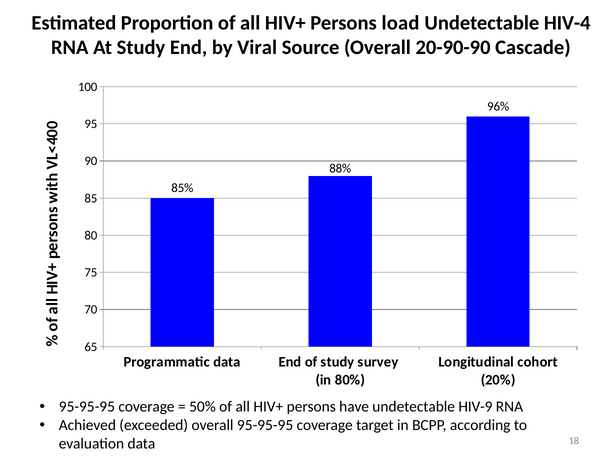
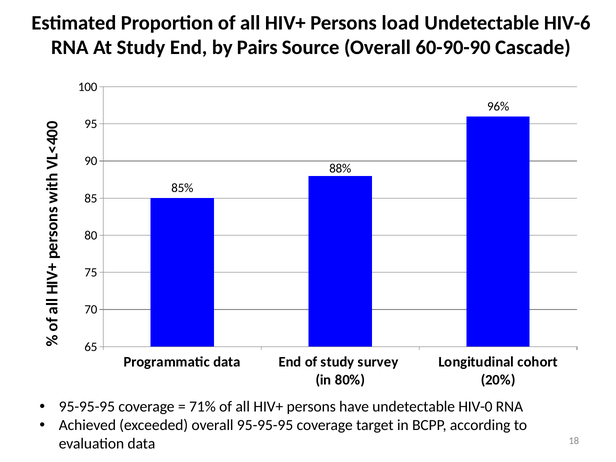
HIV-4: HIV-4 -> HIV-6
Viral: Viral -> Pairs
20-90-90: 20-90-90 -> 60-90-90
50%: 50% -> 71%
HIV-9: HIV-9 -> HIV-0
